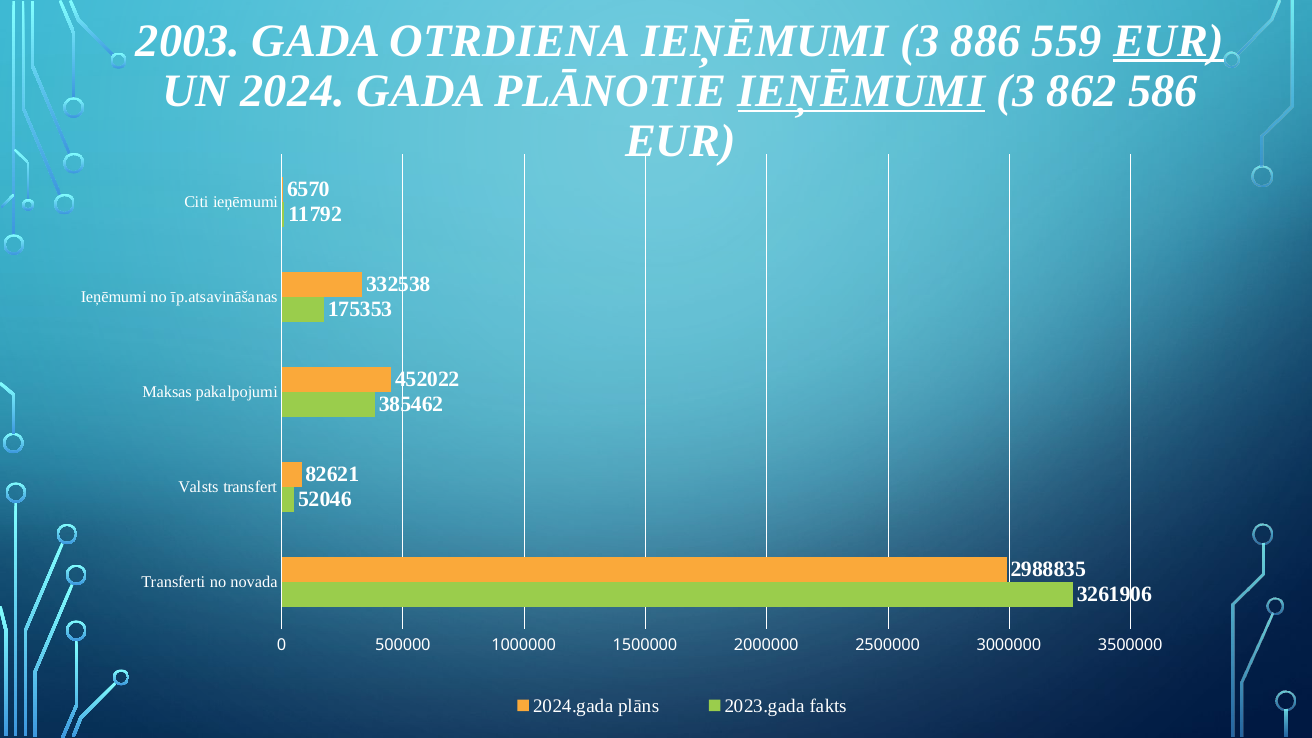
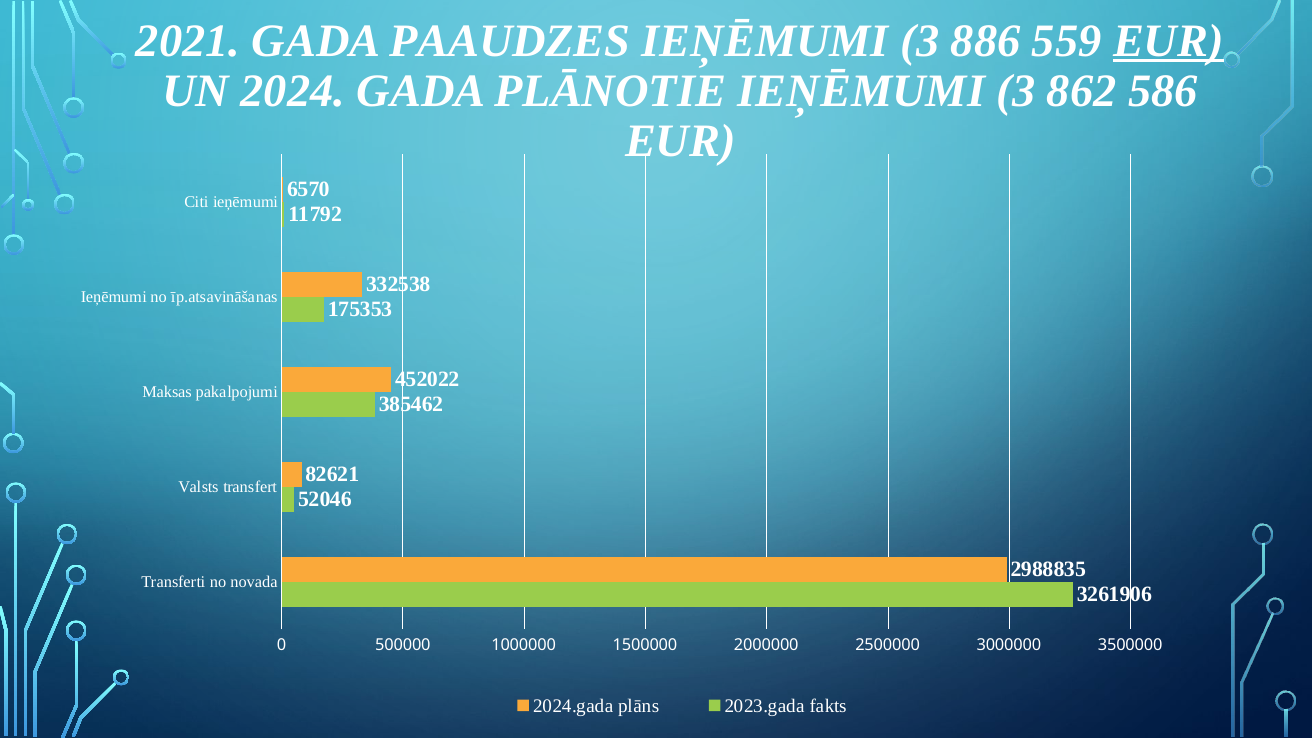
2003: 2003 -> 2021
OTRDIENA: OTRDIENA -> PAAUDZES
IEŅĒMUMI at (862, 91) underline: present -> none
